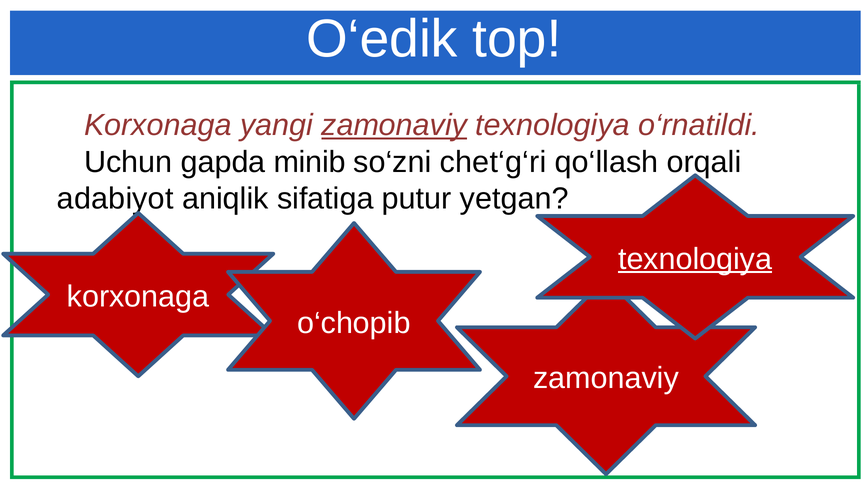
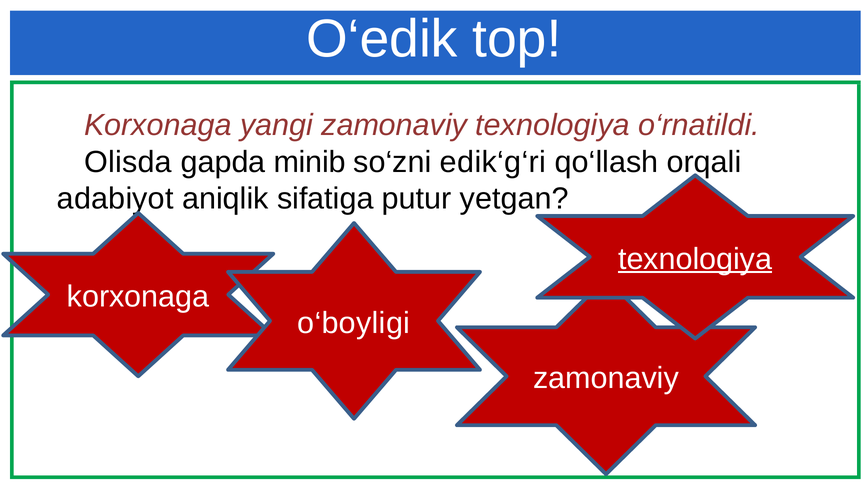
zamonaviy at (394, 125) underline: present -> none
Uchun: Uchun -> Olisda
chet‘g‘ri: chet‘g‘ri -> edik‘g‘ri
o‘chopib: o‘chopib -> o‘boyligi
